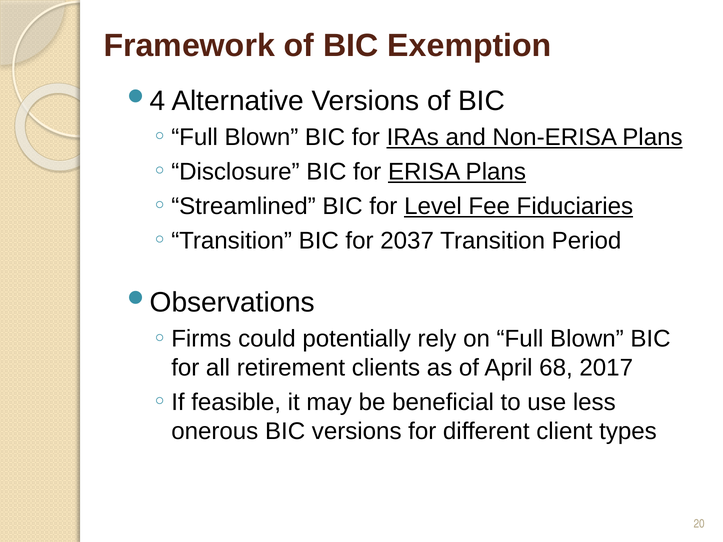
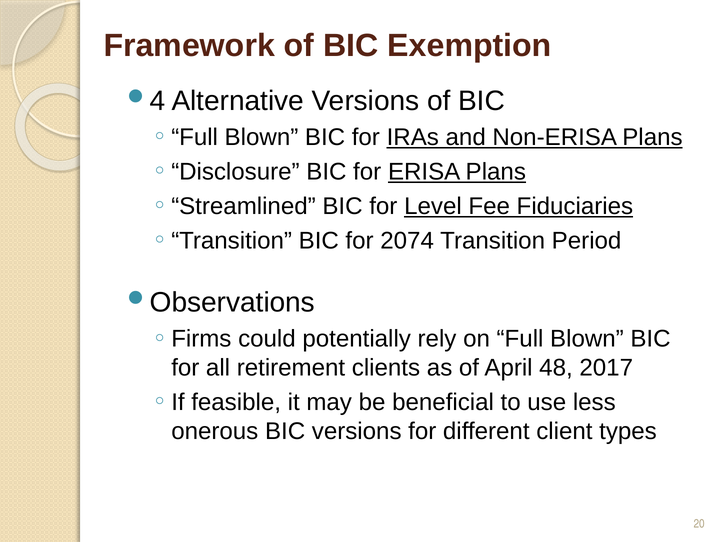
2037: 2037 -> 2074
68: 68 -> 48
